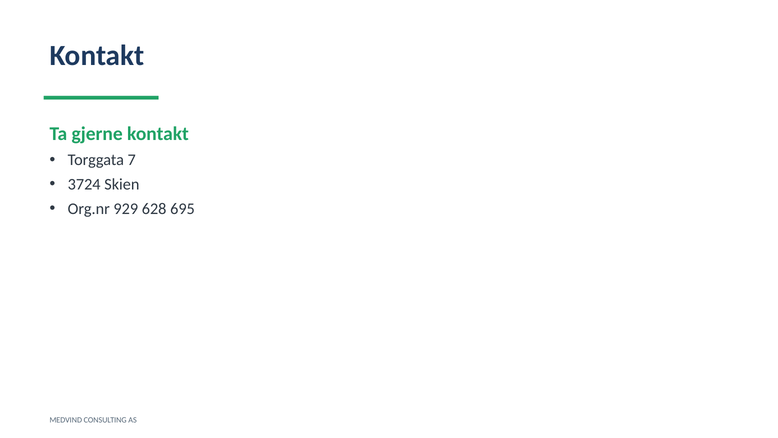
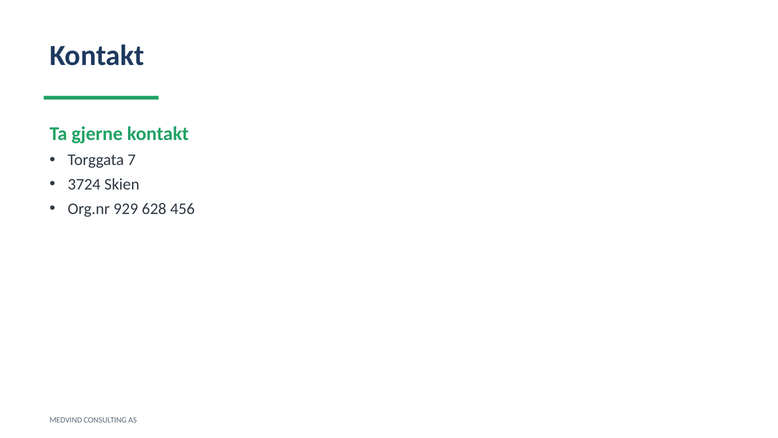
695: 695 -> 456
